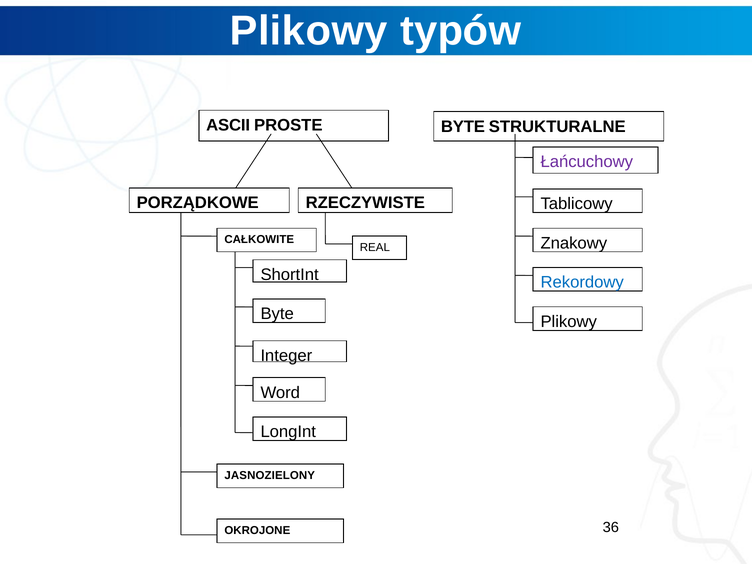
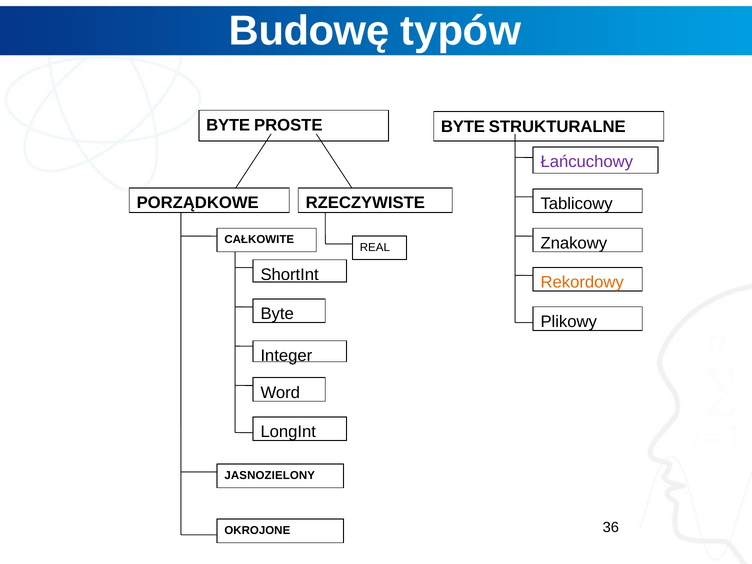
Plikowy at (309, 31): Plikowy -> Budowę
ASCII at (228, 125): ASCII -> BYTE
Rekordowy colour: blue -> orange
